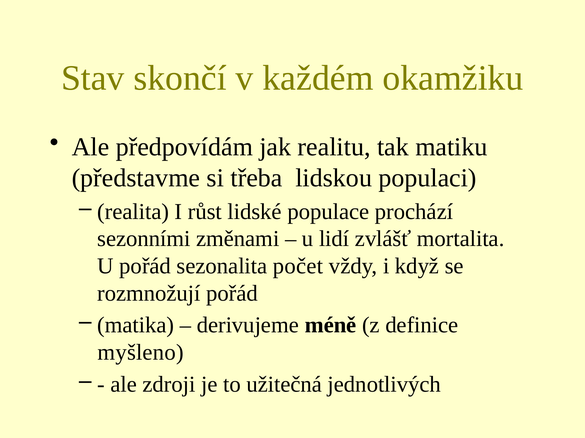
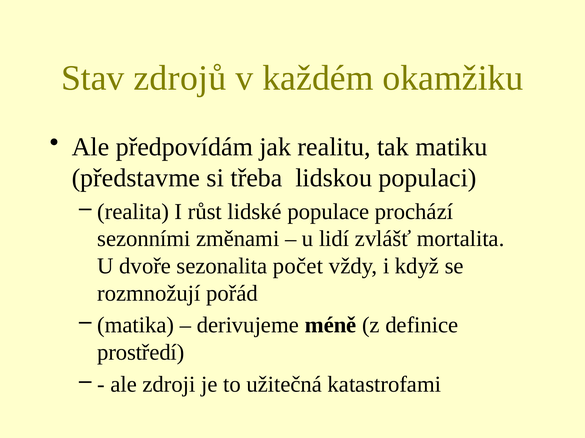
skončí: skončí -> zdrojů
U pořád: pořád -> dvoře
myšleno: myšleno -> prostředí
jednotlivých: jednotlivých -> katastrofami
